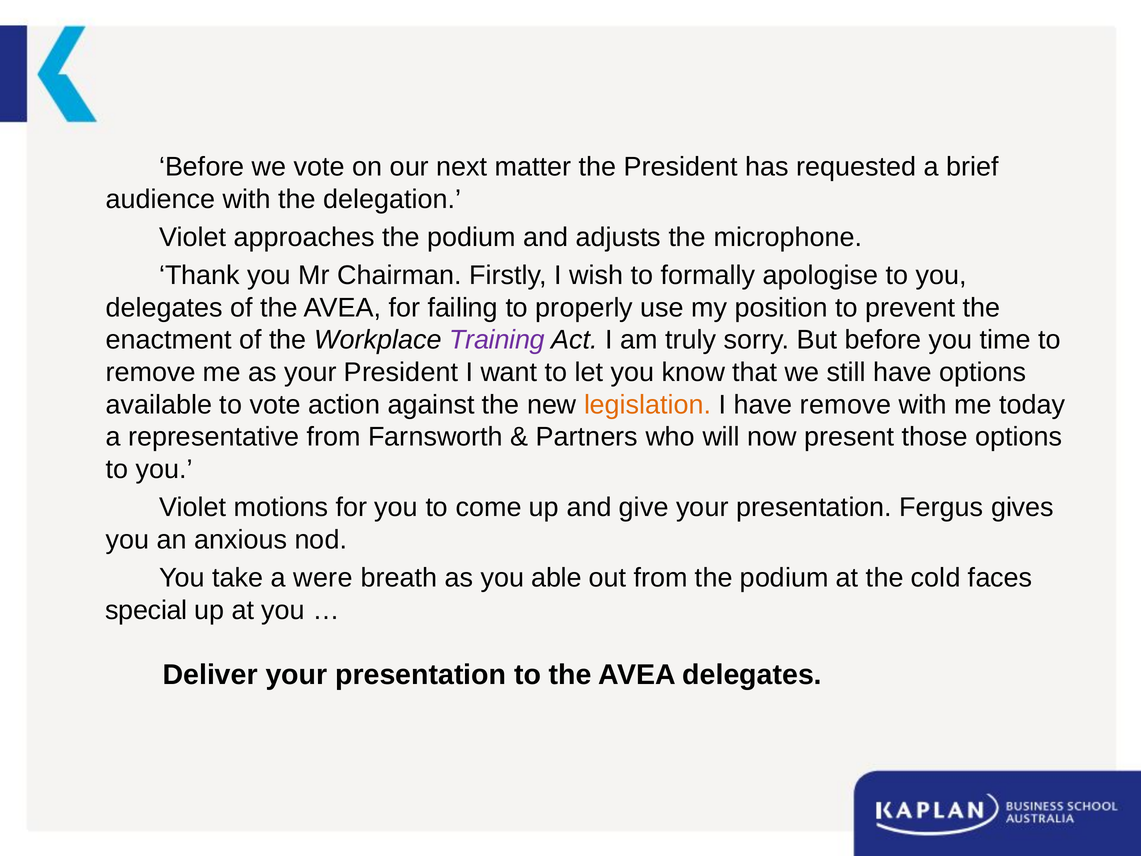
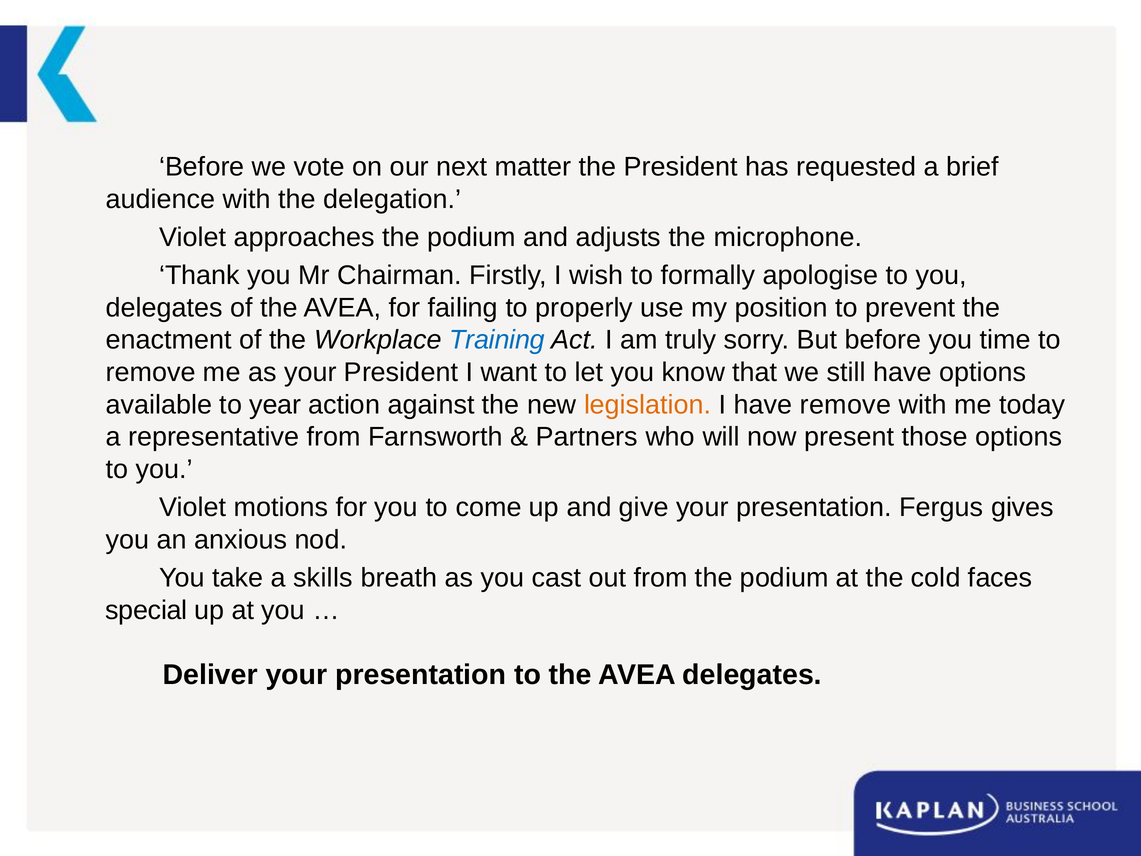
Training colour: purple -> blue
to vote: vote -> year
were: were -> skills
able: able -> cast
